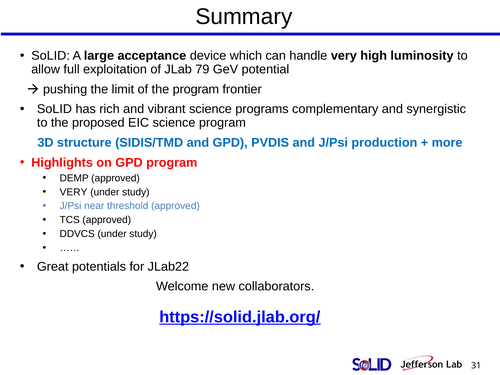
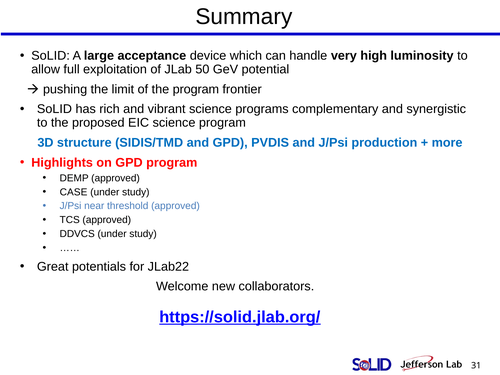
79: 79 -> 50
VERY at (74, 192): VERY -> CASE
